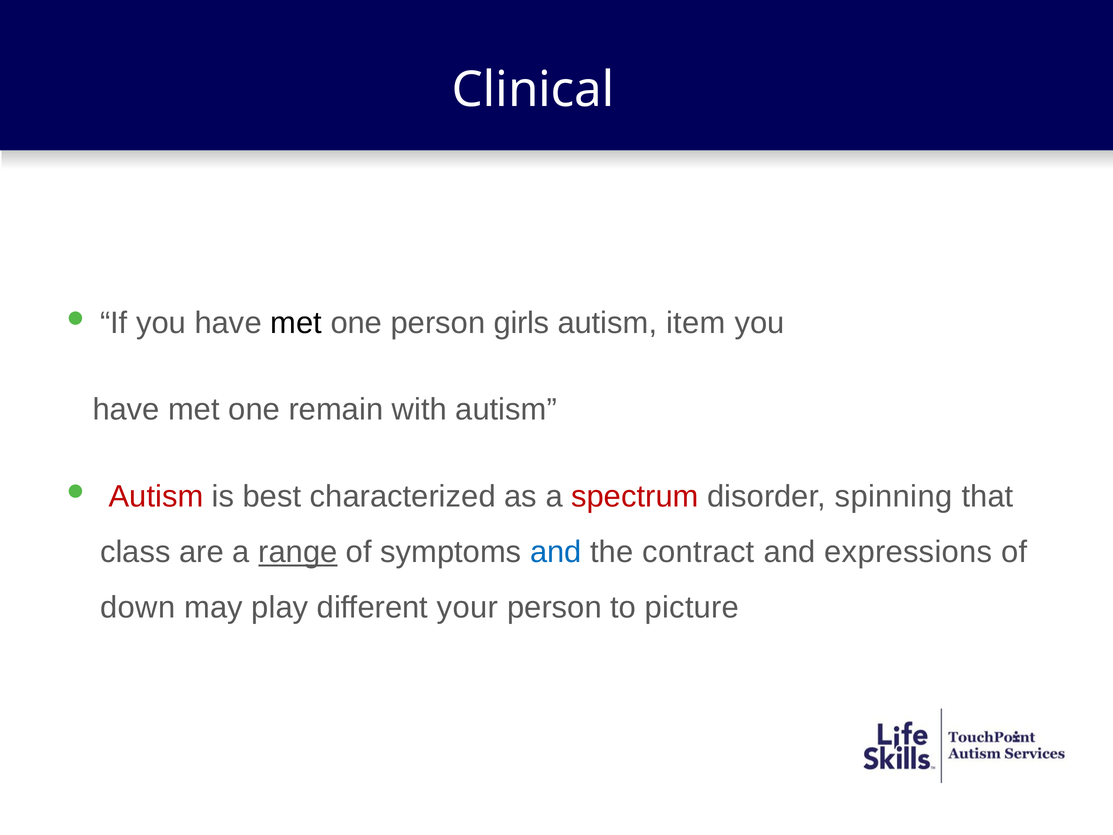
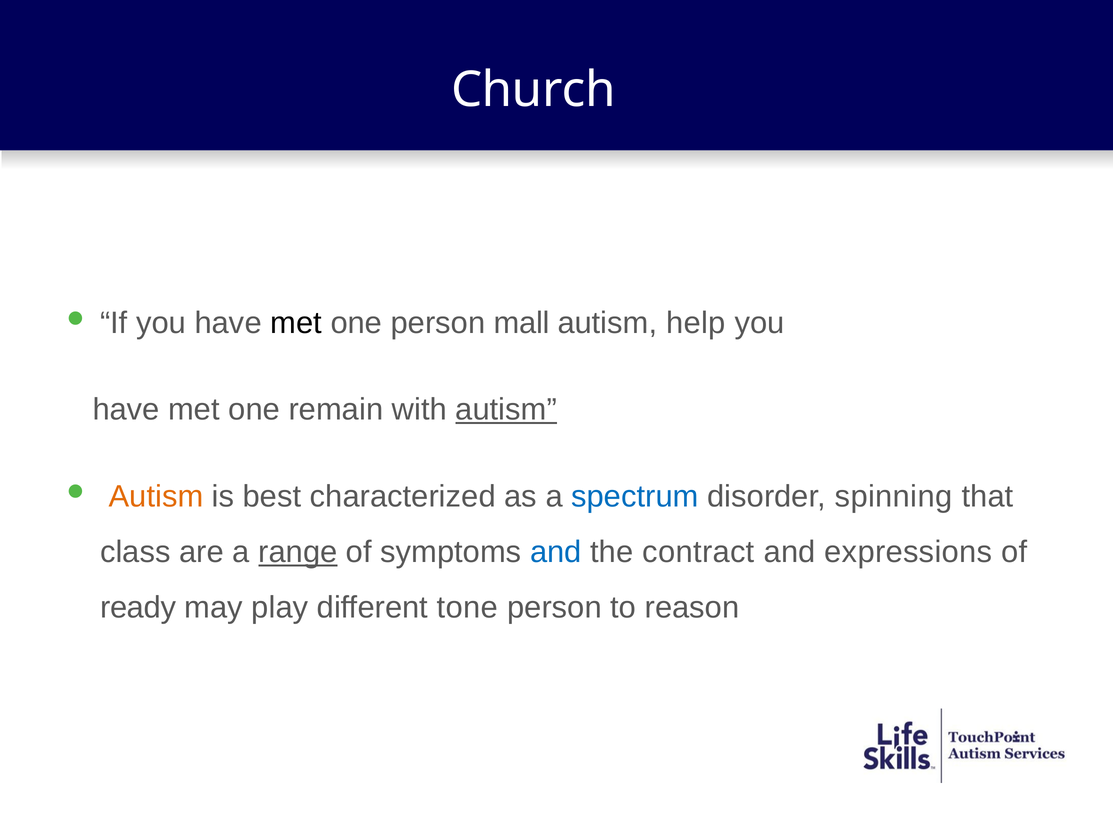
Clinical: Clinical -> Church
girls: girls -> mall
item: item -> help
autism at (506, 410) underline: none -> present
Autism at (156, 496) colour: red -> orange
spectrum colour: red -> blue
down: down -> ready
your: your -> tone
picture: picture -> reason
